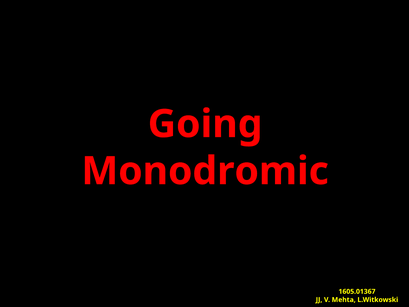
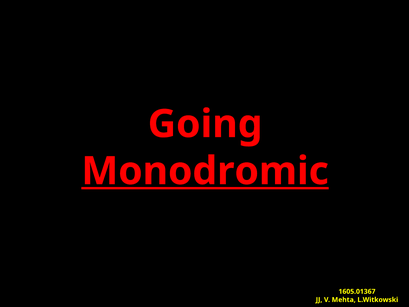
Monodromic underline: none -> present
